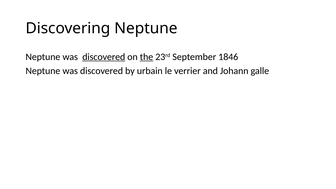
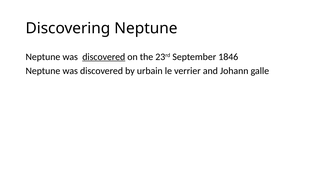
the underline: present -> none
